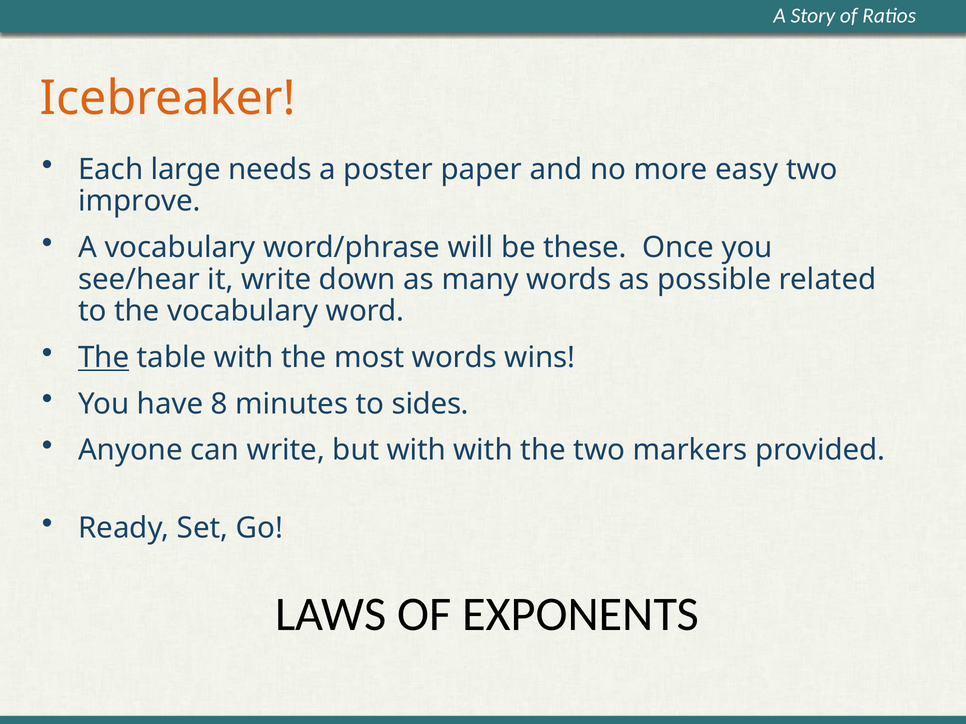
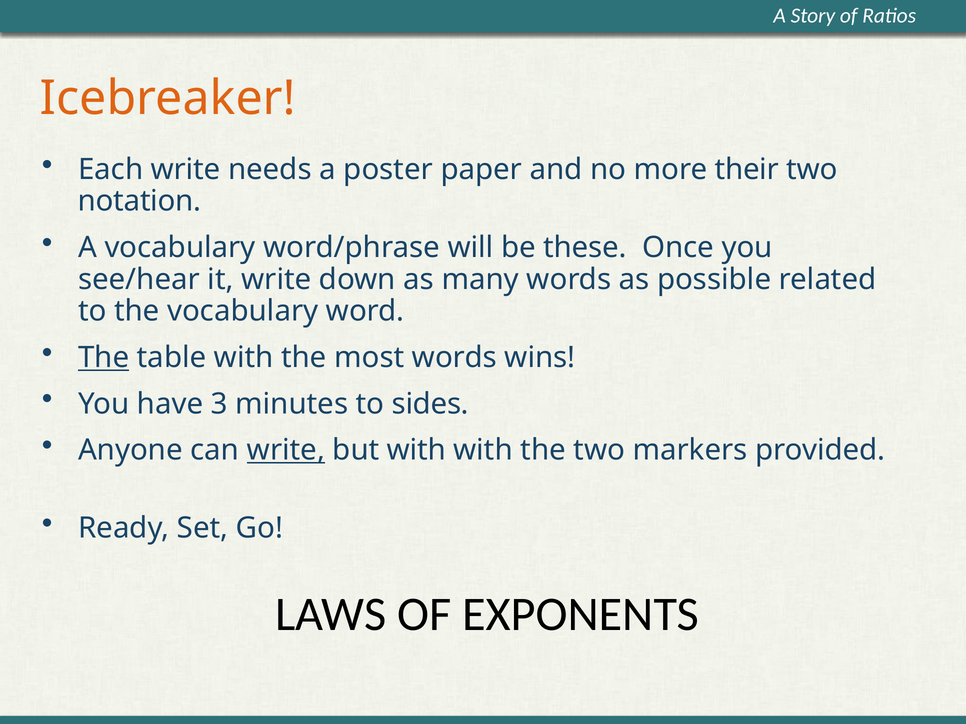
Each large: large -> write
easy: easy -> their
improve: improve -> notation
8: 8 -> 3
write at (286, 450) underline: none -> present
